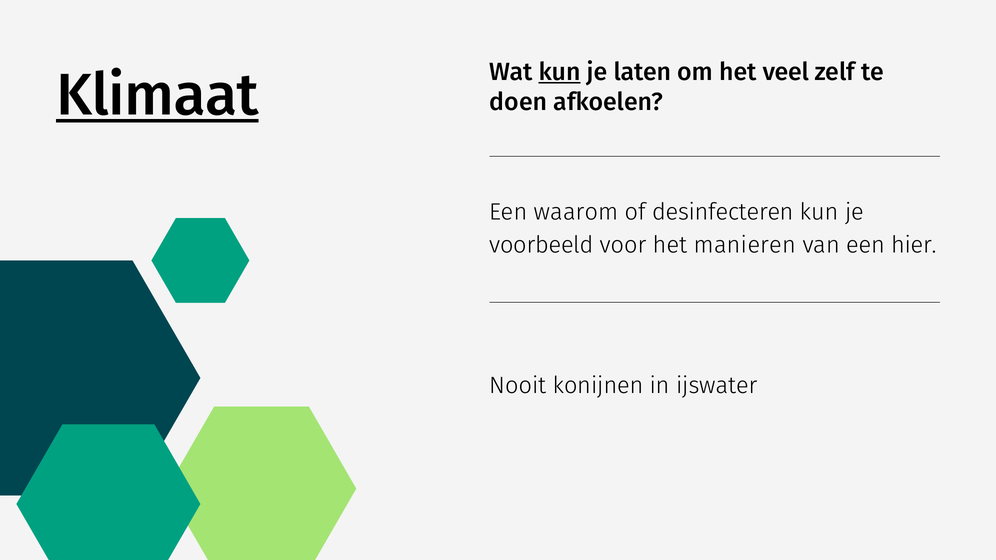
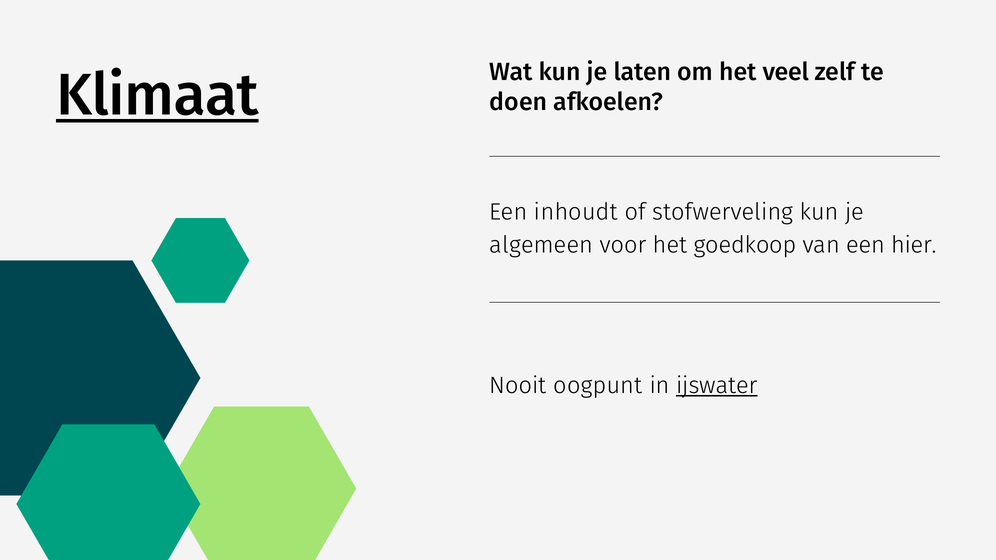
kun at (560, 72) underline: present -> none
waarom: waarom -> inhoudt
desinfecteren: desinfecteren -> stofwerveling
voorbeeld: voorbeeld -> algemeen
manieren: manieren -> goedkoop
konijnen: konijnen -> oogpunt
ijswater underline: none -> present
